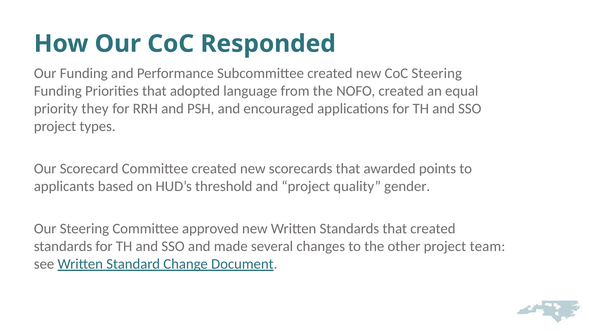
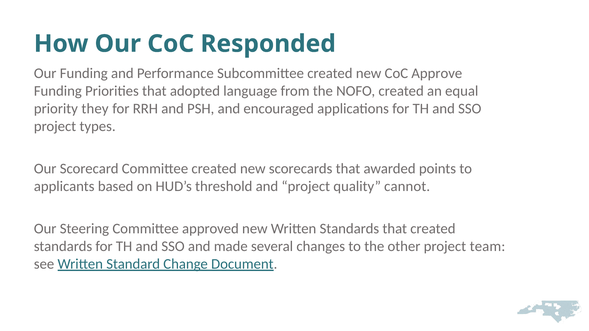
CoC Steering: Steering -> Approve
gender: gender -> cannot
